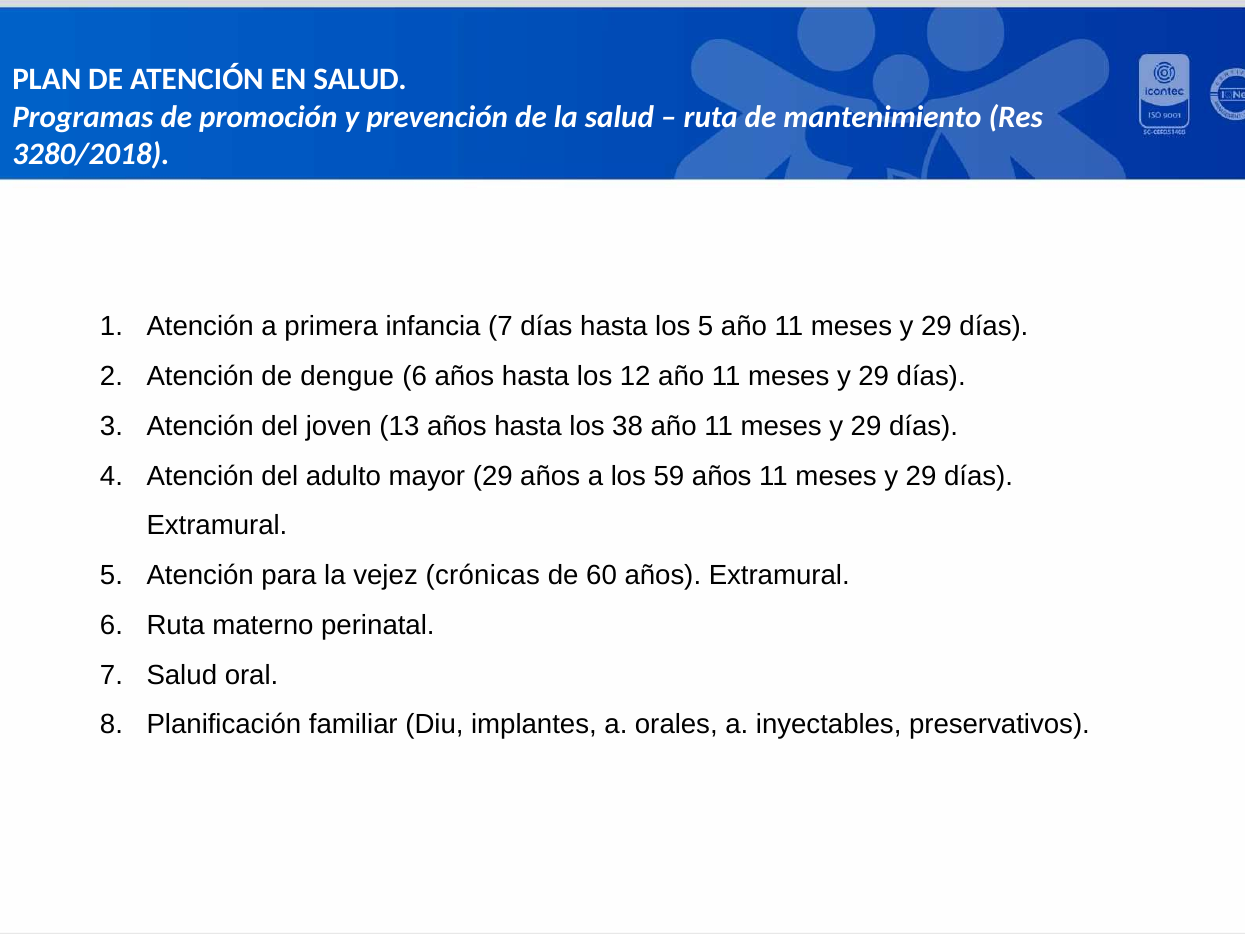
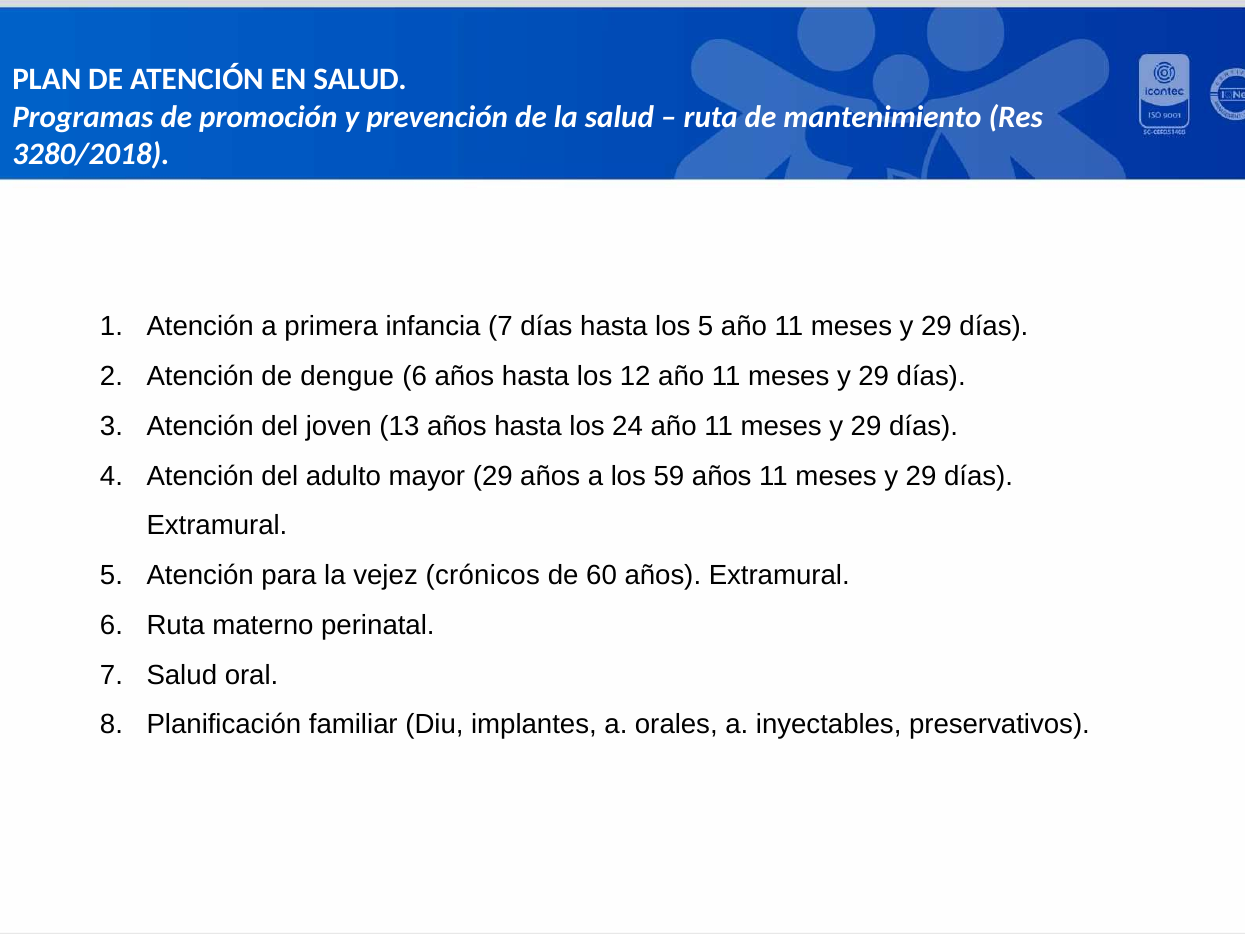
38: 38 -> 24
crónicas: crónicas -> crónicos
